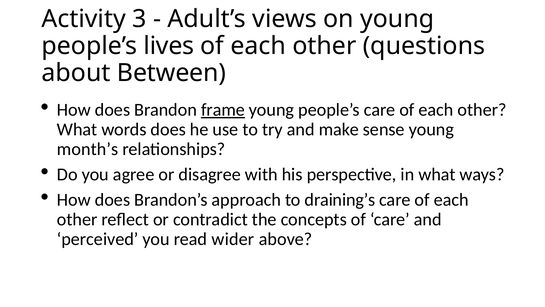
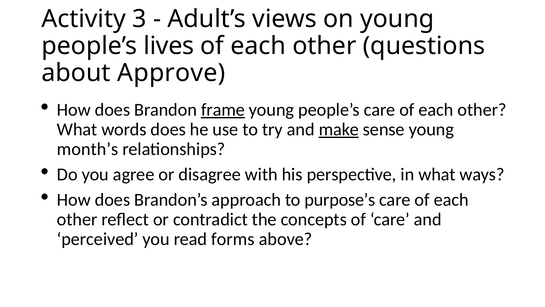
Between: Between -> Approve
make underline: none -> present
draining’s: draining’s -> purpose’s
wider: wider -> forms
